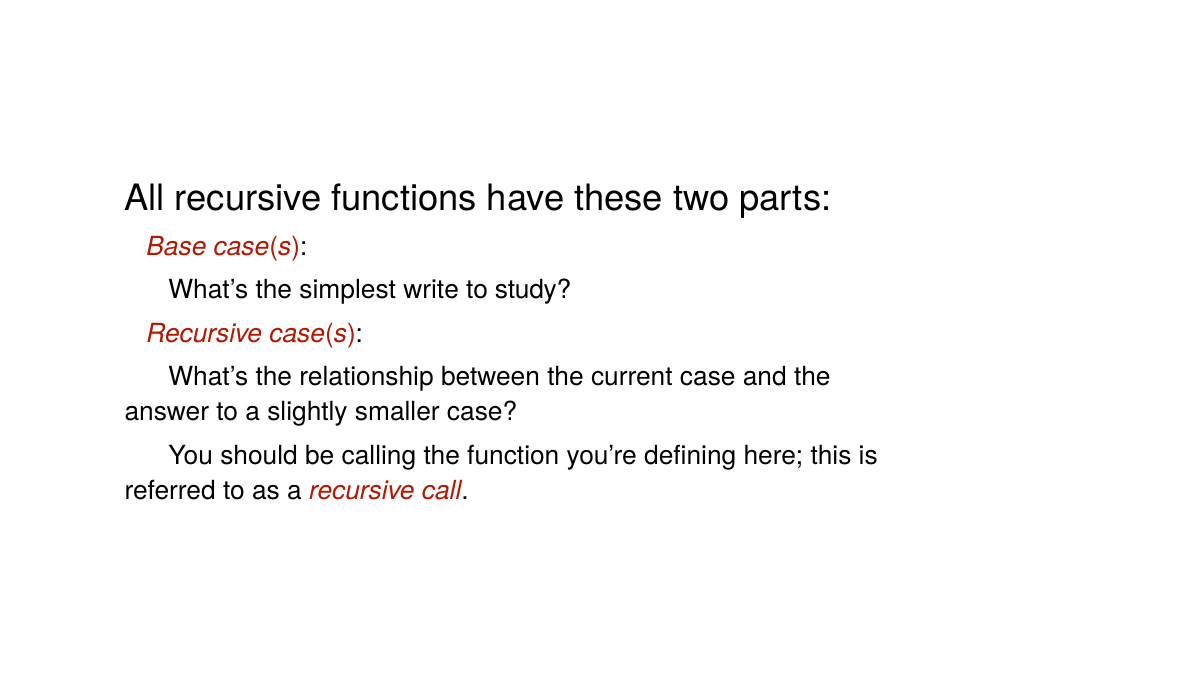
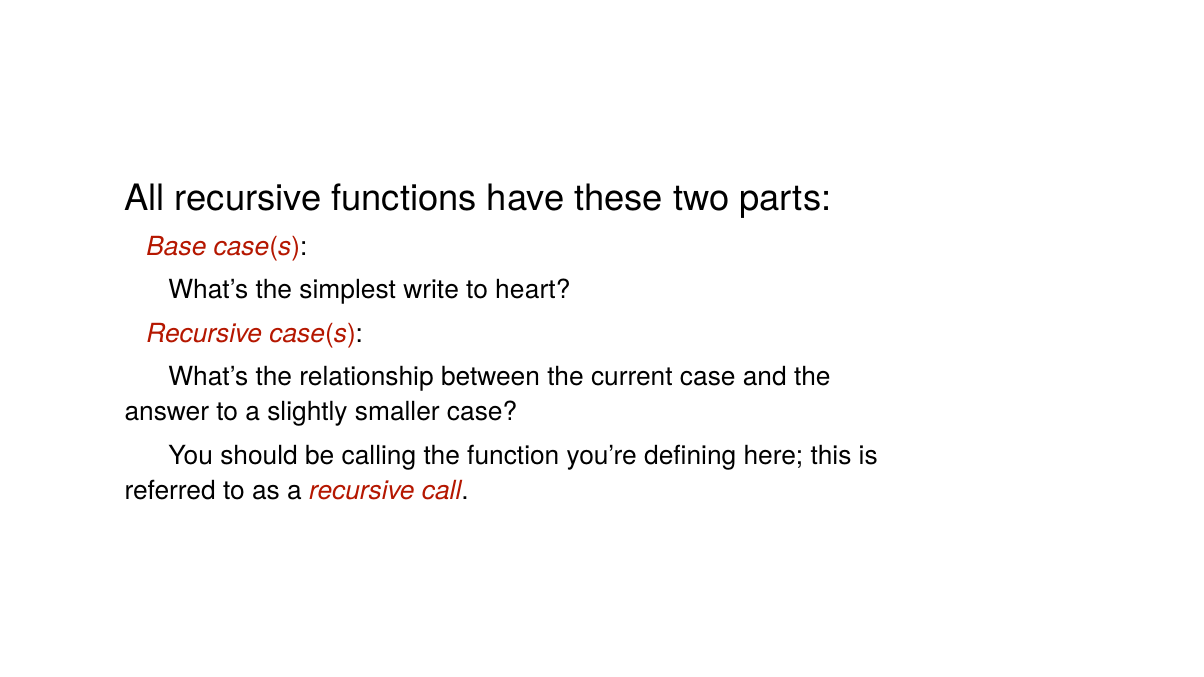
study: study -> heart
